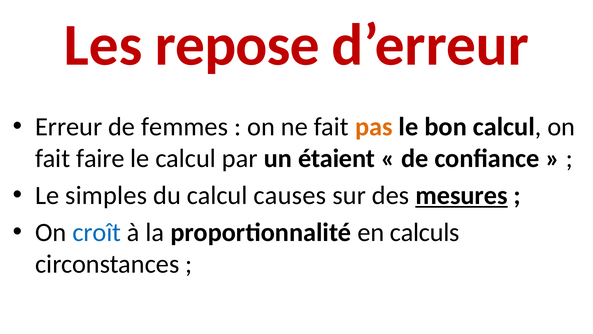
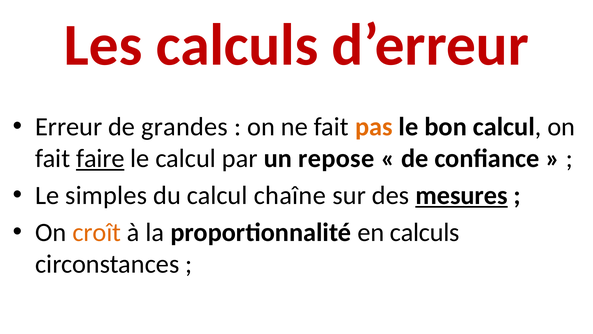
Les repose: repose -> calculs
femmes: femmes -> grandes
faire underline: none -> present
étaient: étaient -> repose
causes: causes -> chaîne
croît colour: blue -> orange
